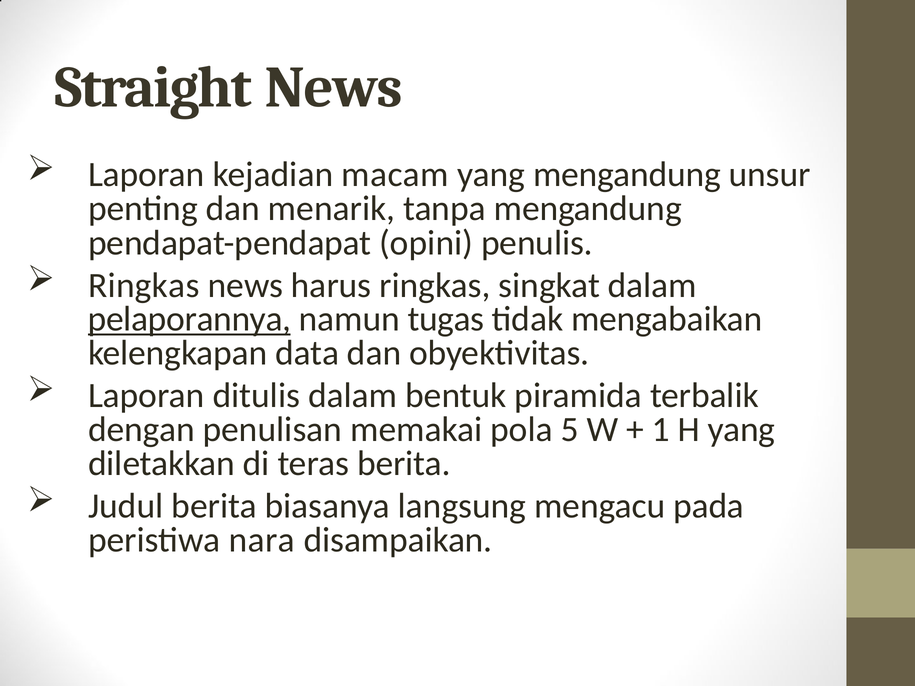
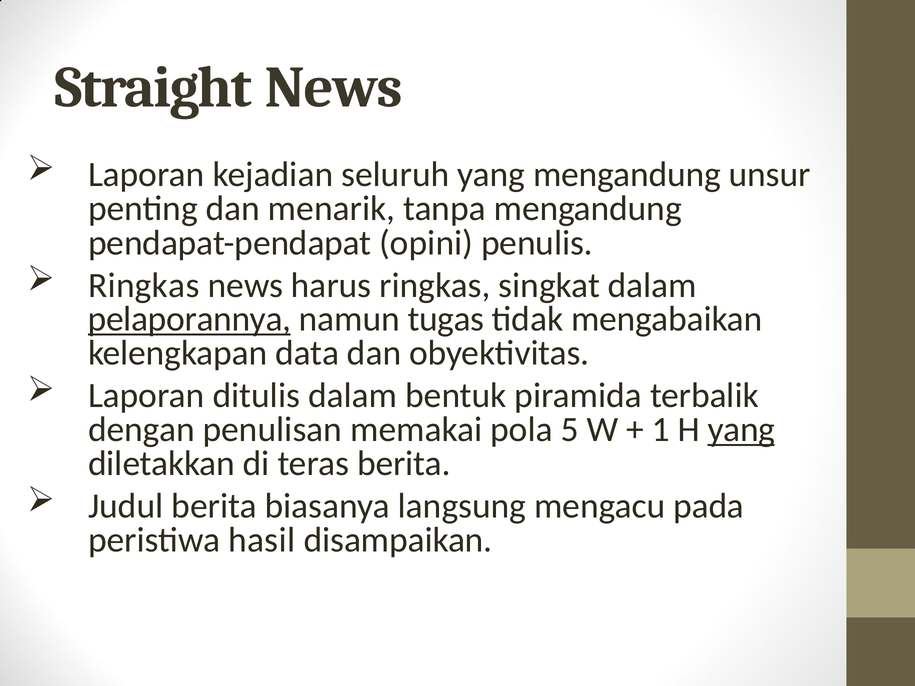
macam: macam -> seluruh
yang at (741, 430) underline: none -> present
nara: nara -> hasil
